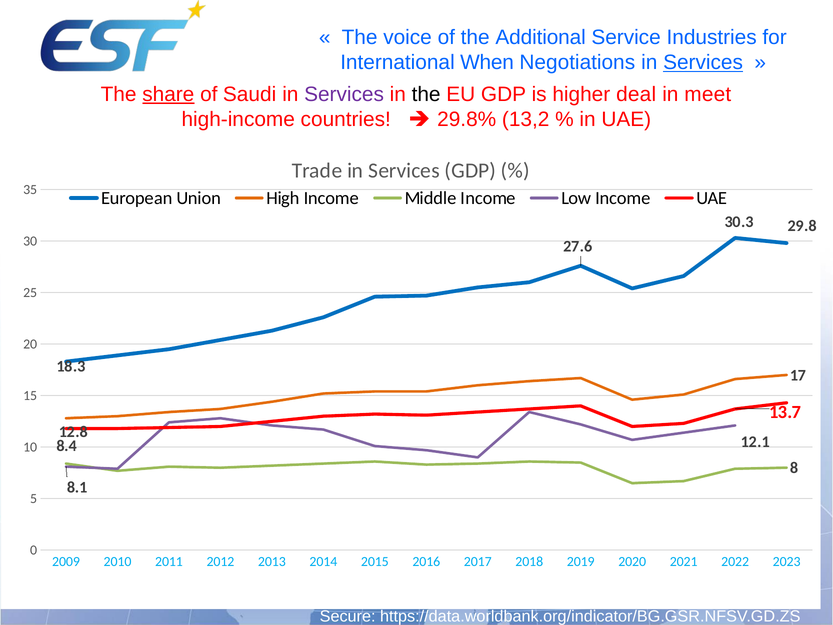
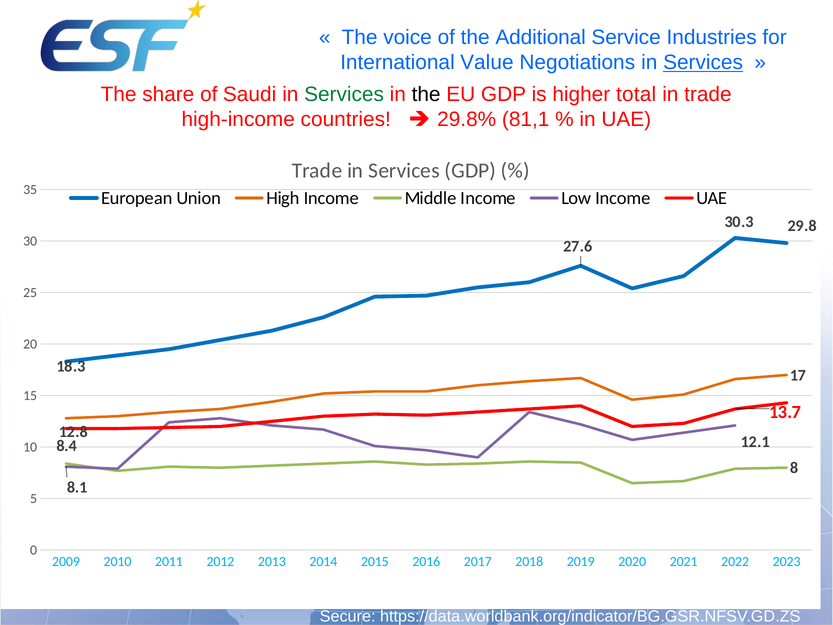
When: When -> Value
share at (168, 94) underline: present -> none
Services at (344, 94) colour: purple -> green
deal: deal -> total
in meet: meet -> trade
13,2: 13,2 -> 81,1
